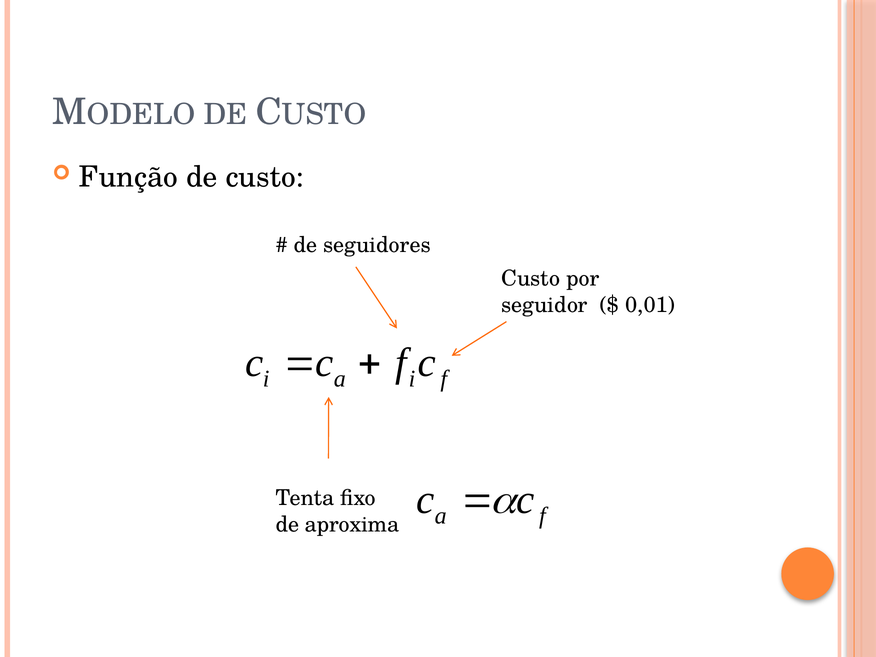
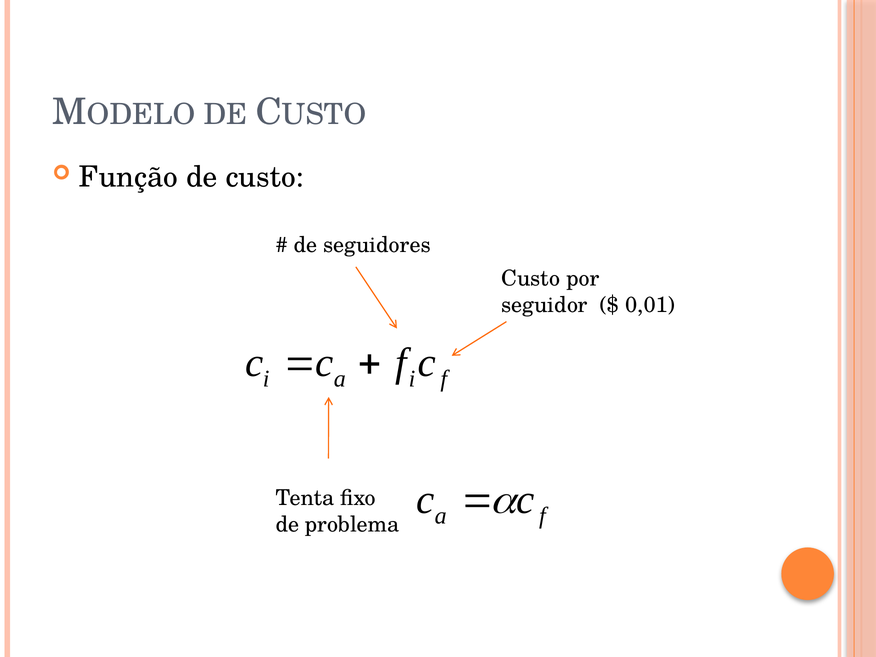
aproxima: aproxima -> problema
